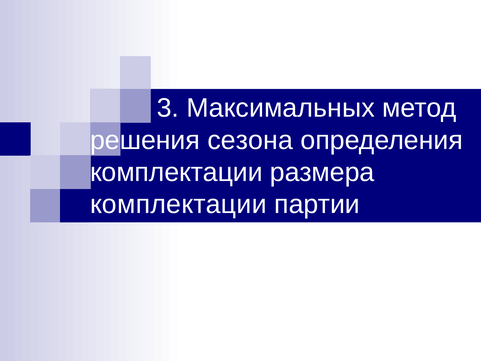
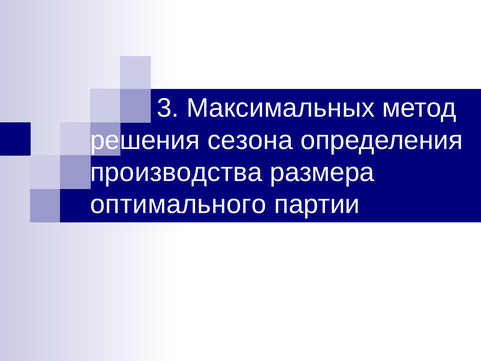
комплектации at (176, 172): комплектации -> производства
комплектации at (178, 204): комплектации -> оптимального
